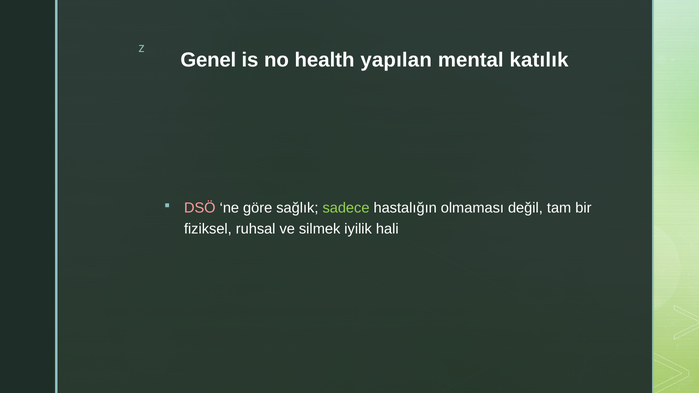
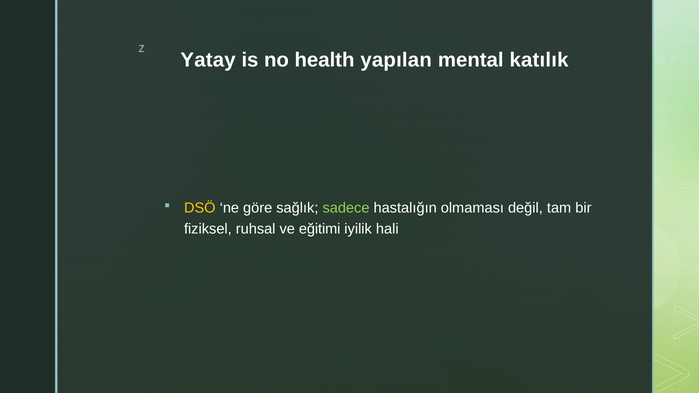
Genel: Genel -> Yatay
DSÖ colour: pink -> yellow
silmek: silmek -> eğitimi
